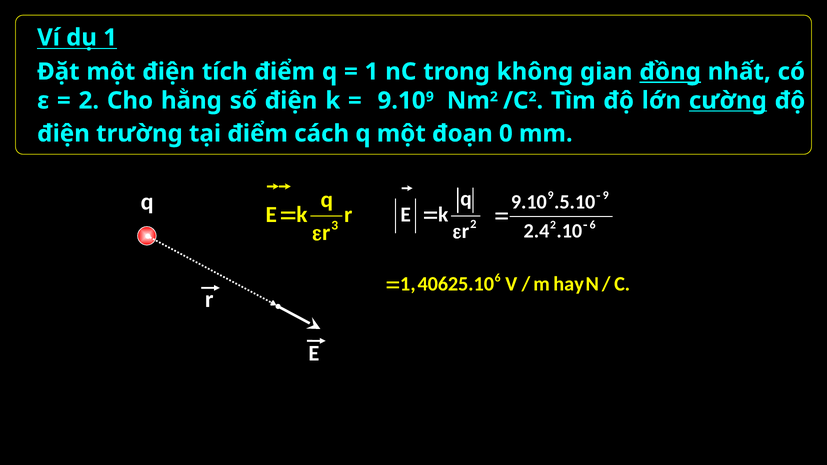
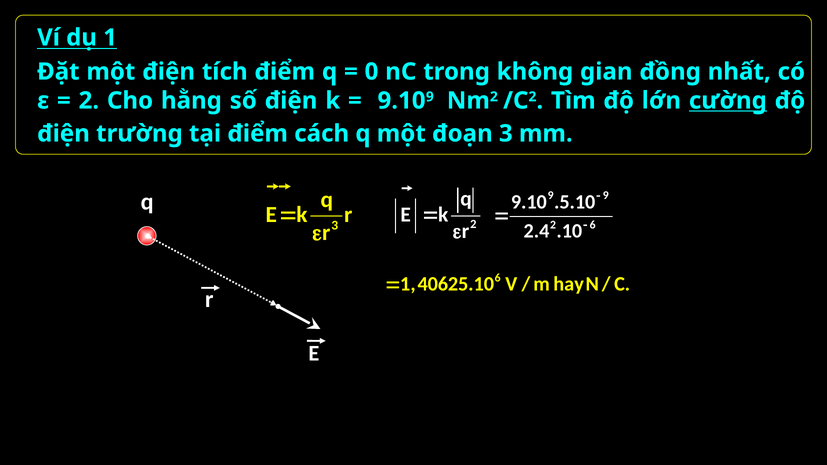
1 at (371, 72): 1 -> 0
đồng underline: present -> none
đoạn 0: 0 -> 3
